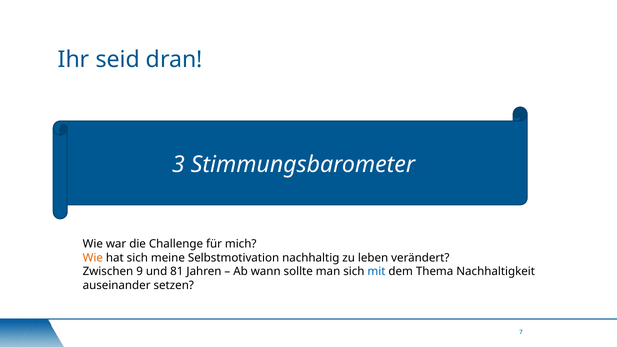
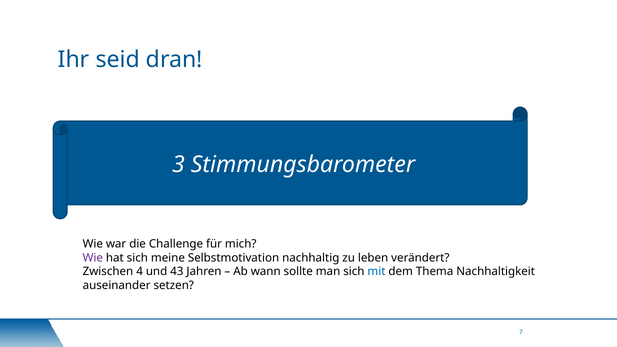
Wie at (93, 258) colour: orange -> purple
9: 9 -> 4
81: 81 -> 43
